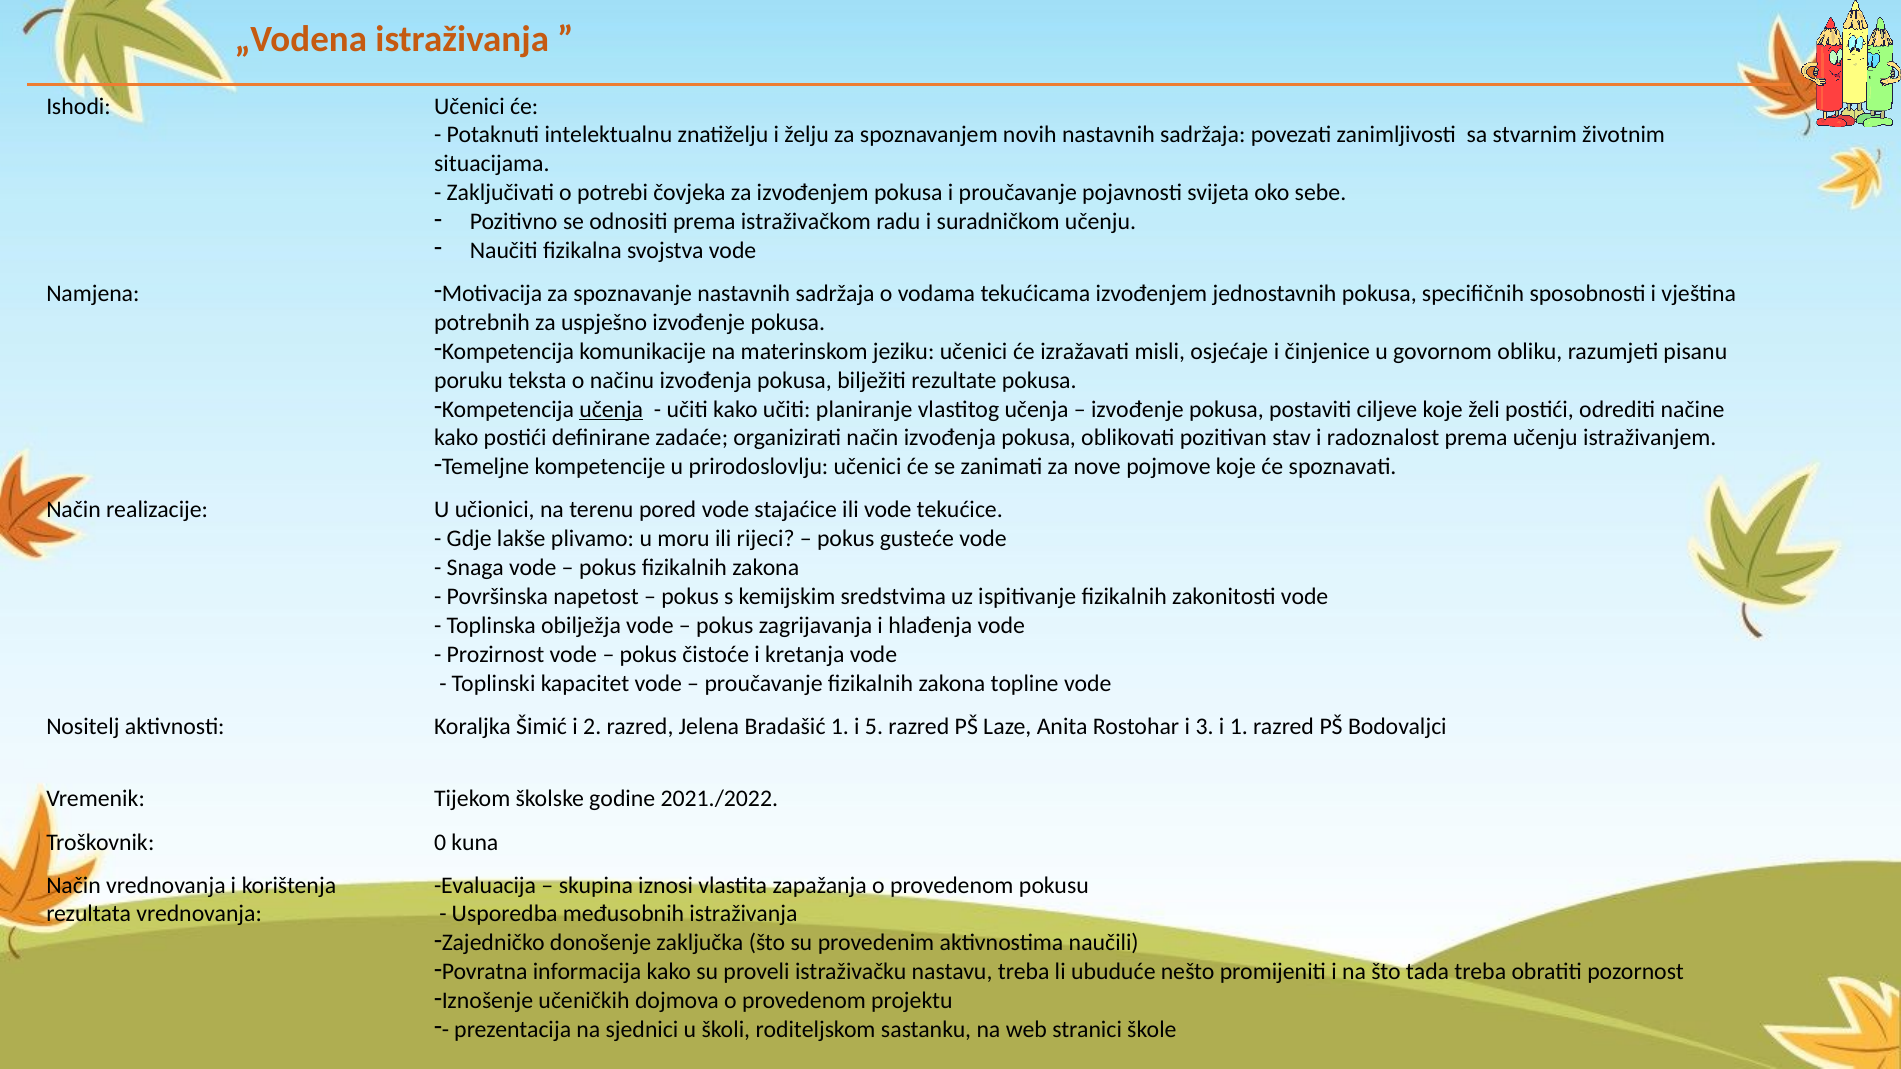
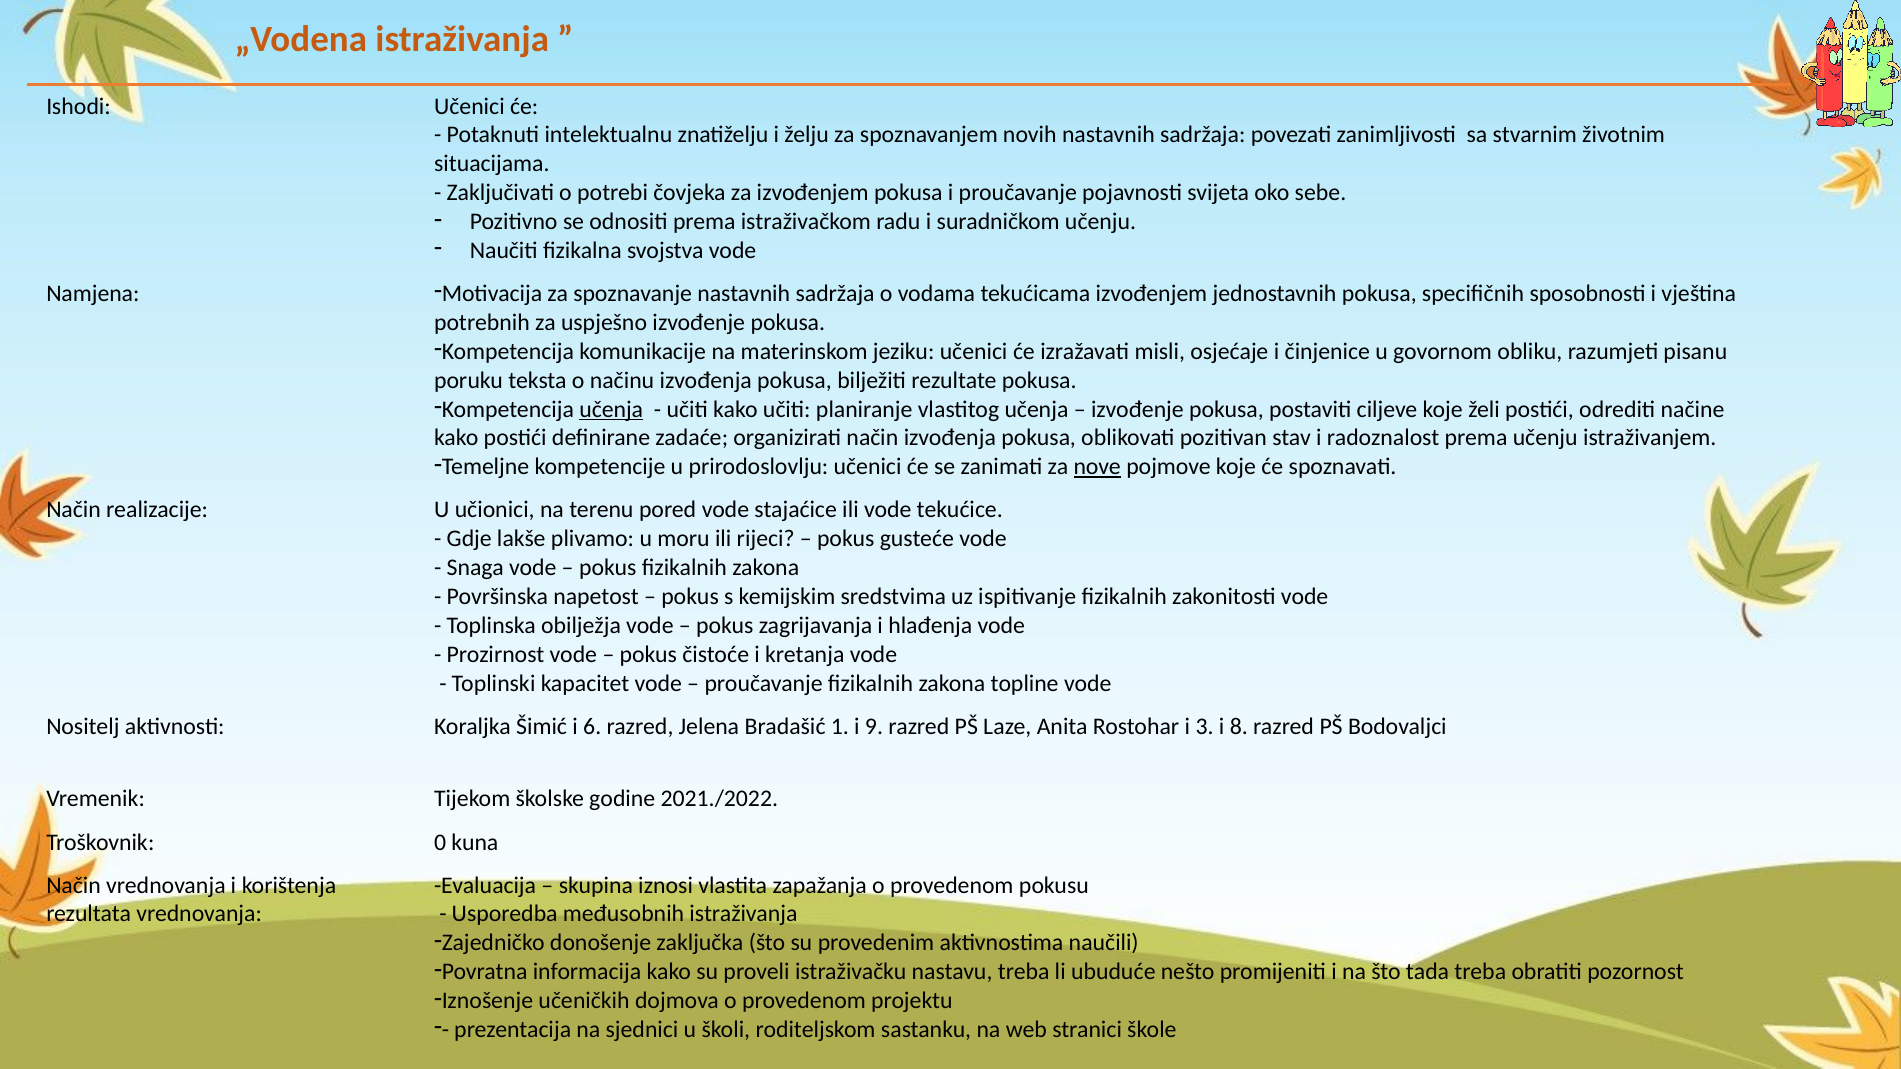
nove underline: none -> present
2: 2 -> 6
5: 5 -> 9
i 1: 1 -> 8
